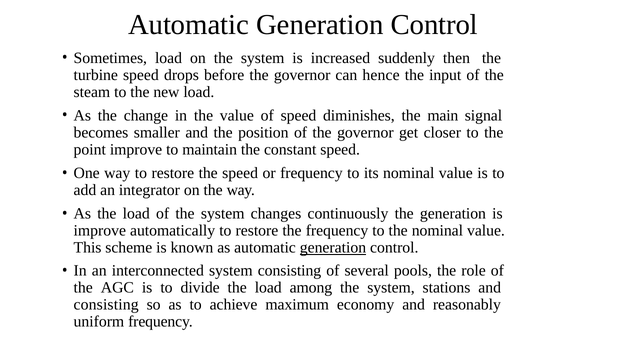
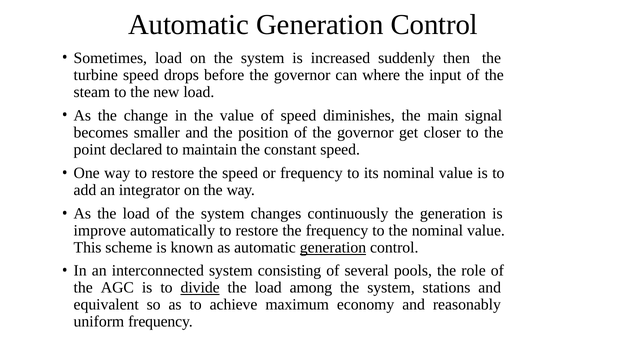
hence: hence -> where
point improve: improve -> declared
divide underline: none -> present
consisting at (106, 304): consisting -> equivalent
